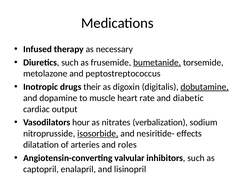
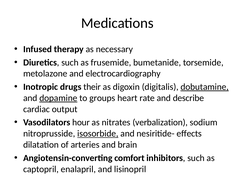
bumetanide underline: present -> none
peptostreptococcus: peptostreptococcus -> electrocardiography
dopamine underline: none -> present
muscle: muscle -> groups
diabetic: diabetic -> describe
roles: roles -> brain
valvular: valvular -> comfort
